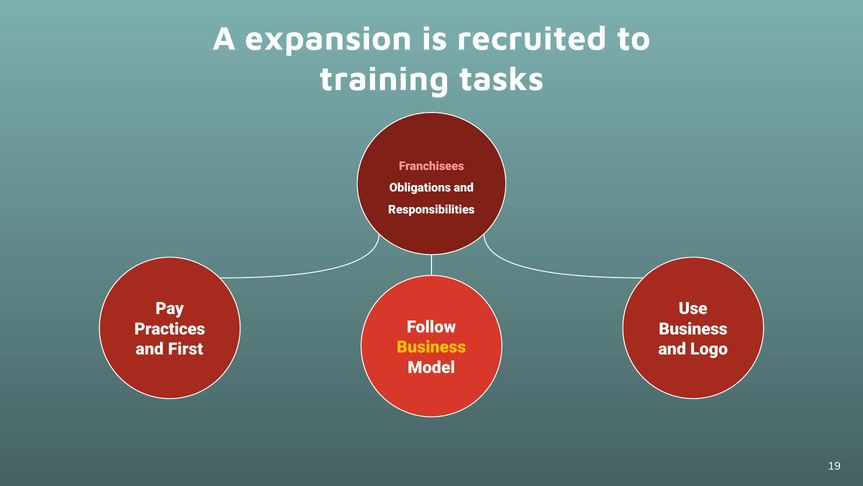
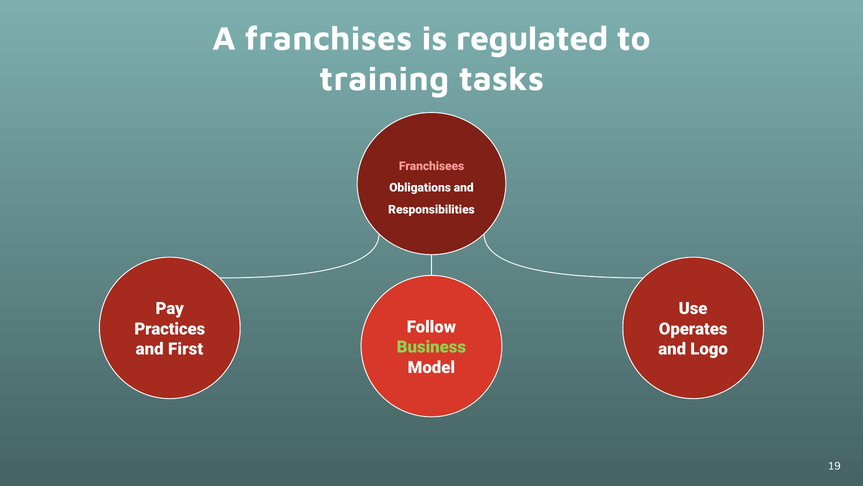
expansion: expansion -> franchises
recruited: recruited -> regulated
Business at (693, 329): Business -> Operates
Business at (431, 347) colour: yellow -> light green
